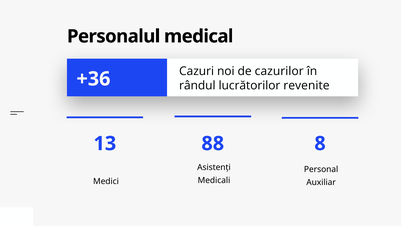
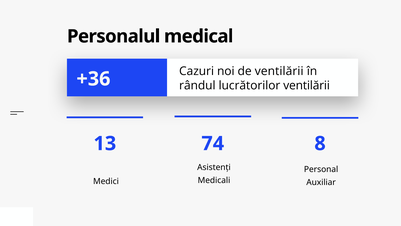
de cazurilor: cazurilor -> ventilării
lucrătorilor revenite: revenite -> ventilării
88: 88 -> 74
